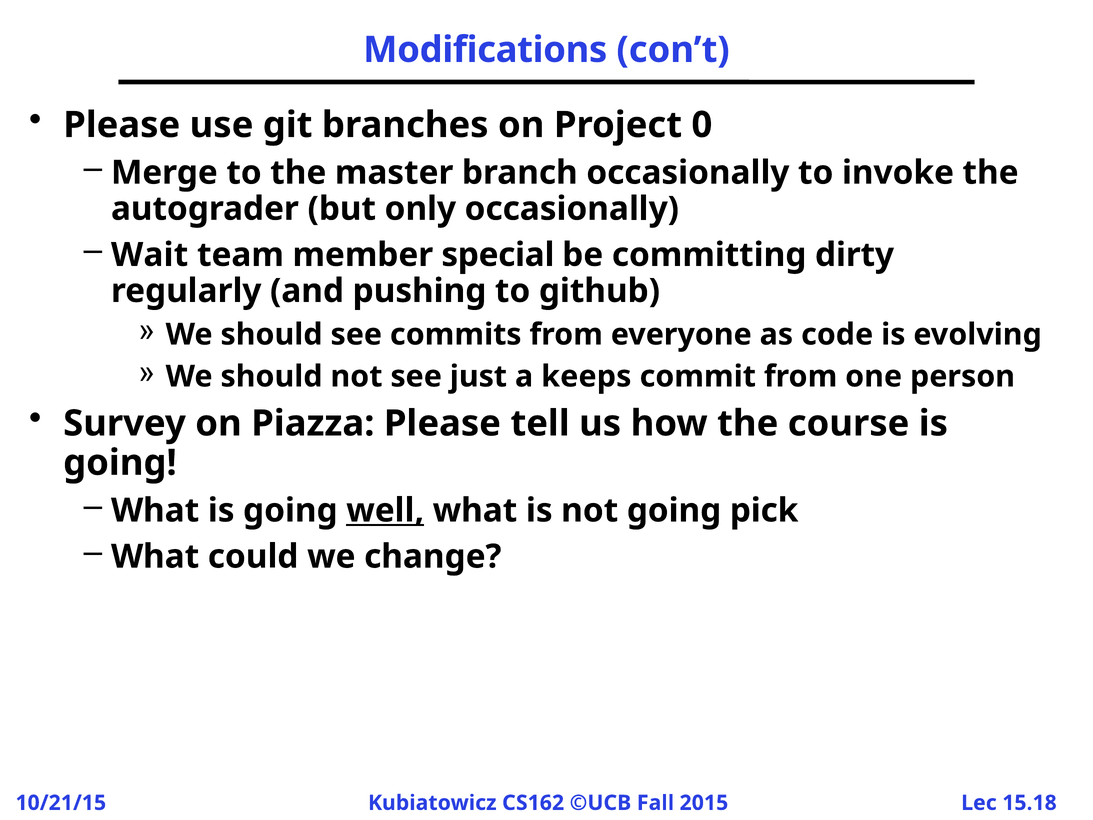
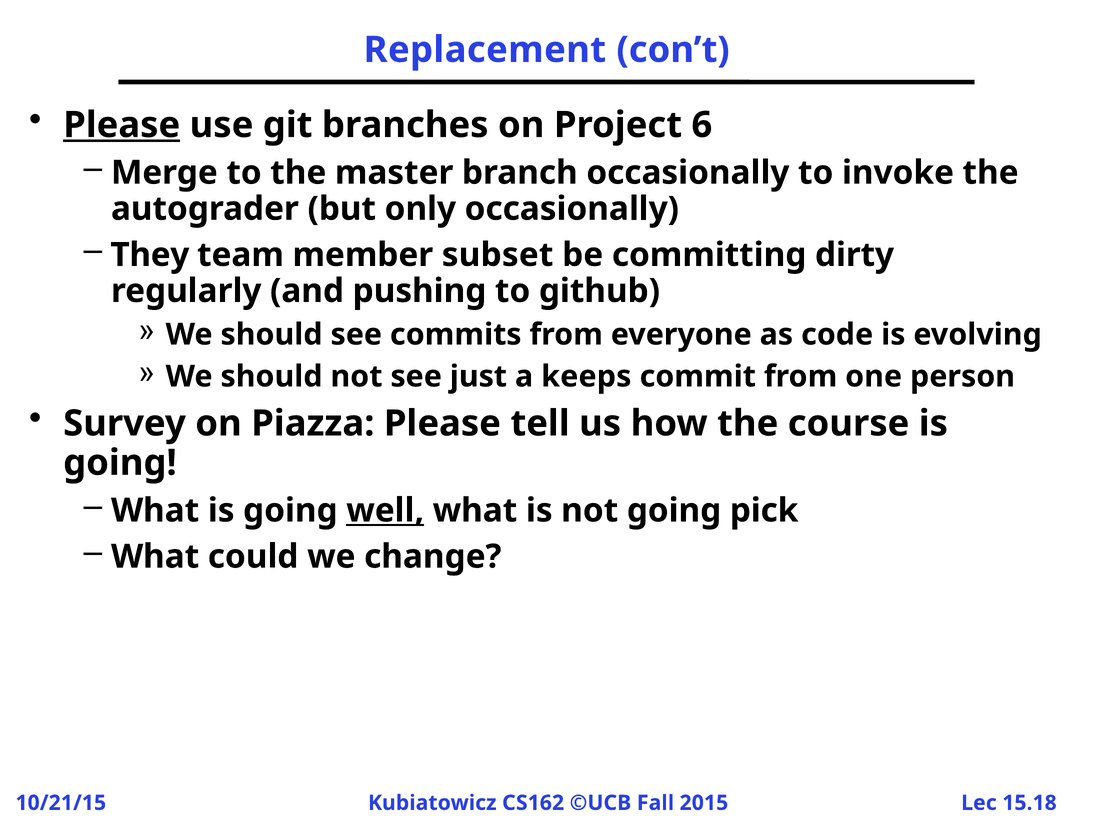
Modifications: Modifications -> Replacement
Please at (122, 125) underline: none -> present
0: 0 -> 6
Wait: Wait -> They
special: special -> subset
